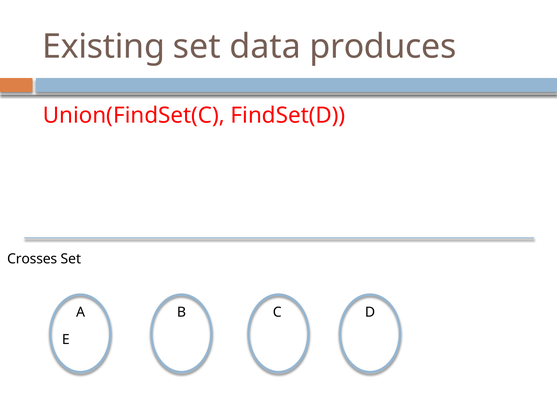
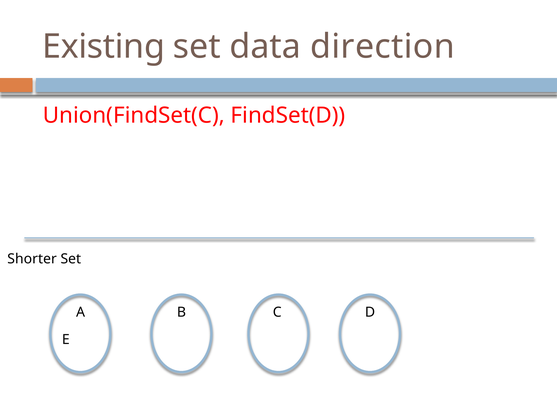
produces: produces -> direction
Crosses: Crosses -> Shorter
